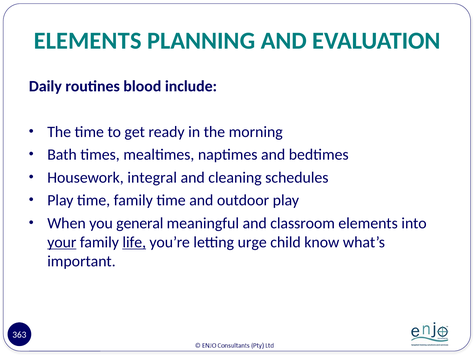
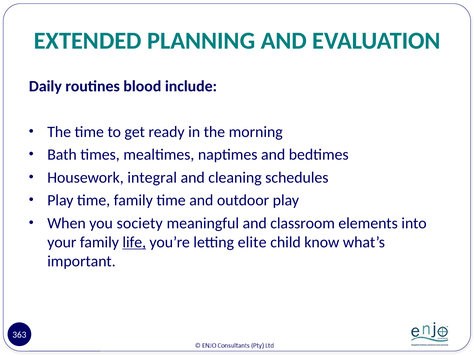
ELEMENTS at (88, 41): ELEMENTS -> EXTENDED
general: general -> society
your underline: present -> none
urge: urge -> elite
